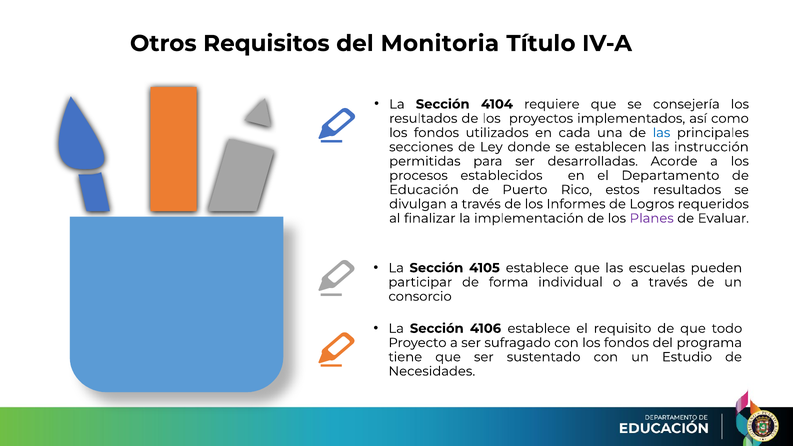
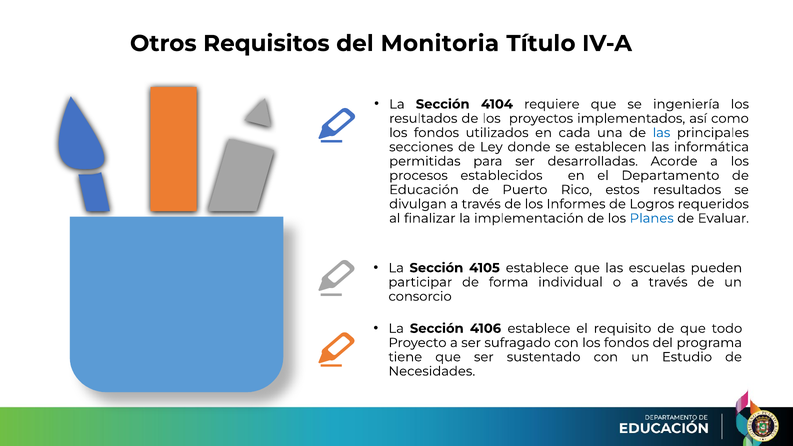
consejería: consejería -> ingeniería
instrucción: instrucción -> informática
Planes colour: purple -> blue
